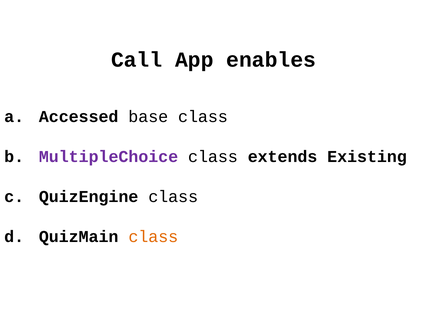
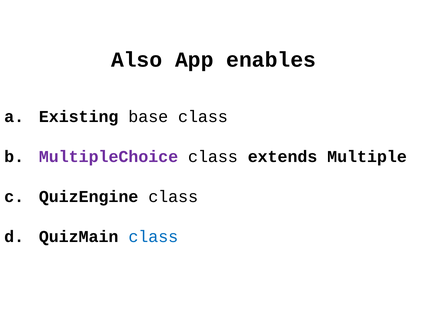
Call: Call -> Also
Accessed: Accessed -> Existing
Existing: Existing -> Multiple
class at (153, 236) colour: orange -> blue
